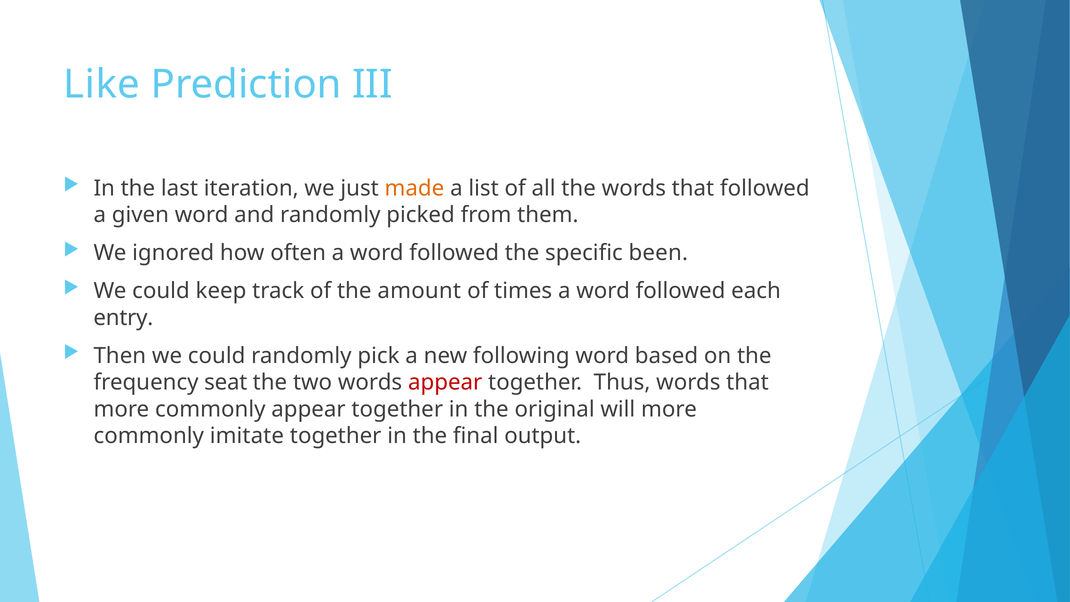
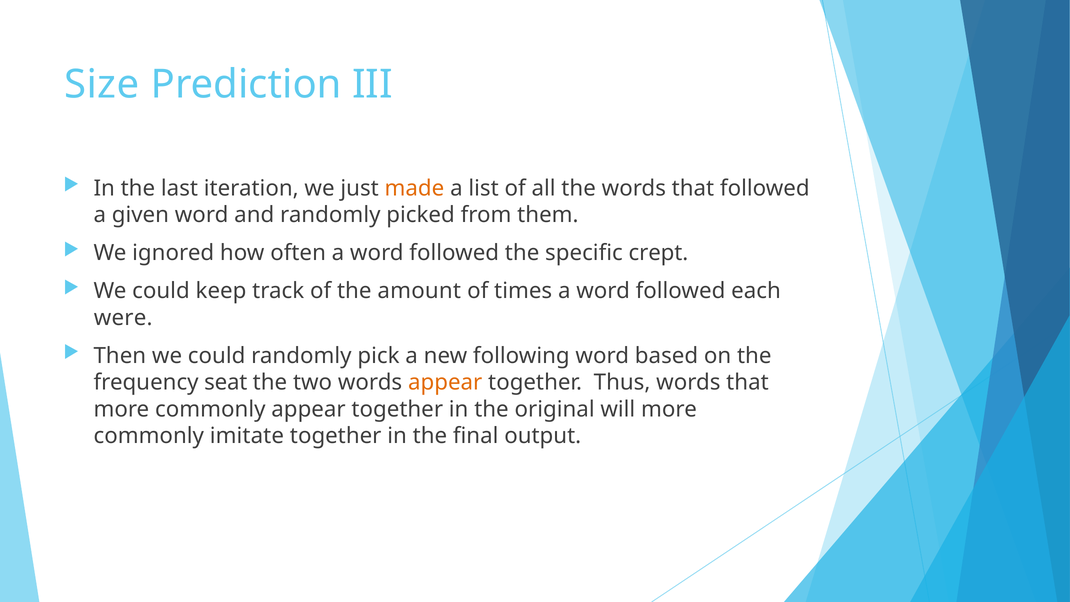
Like: Like -> Size
been: been -> crept
entry: entry -> were
appear at (445, 382) colour: red -> orange
